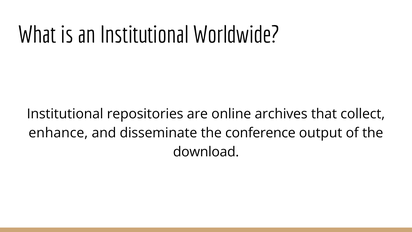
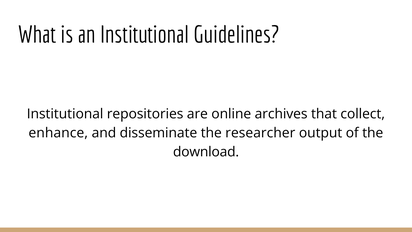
Worldwide: Worldwide -> Guidelines
conference: conference -> researcher
